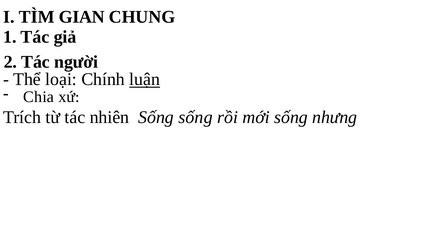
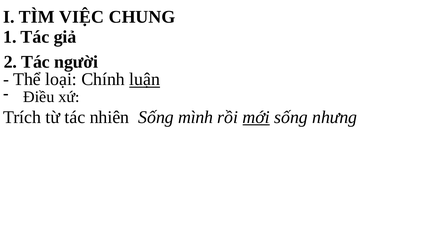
GIAN: GIAN -> VIỆC
Chia: Chia -> Điều
Sống sống: sống -> mình
mới underline: none -> present
